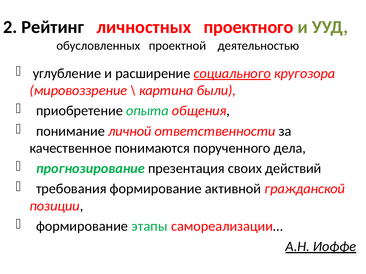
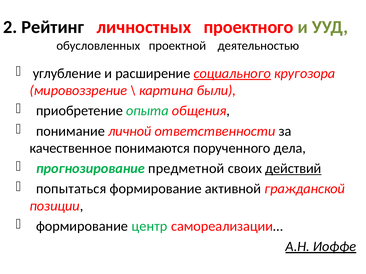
презентация: презентация -> предметной
действий underline: none -> present
требования: требования -> попытаться
этапы: этапы -> центр
